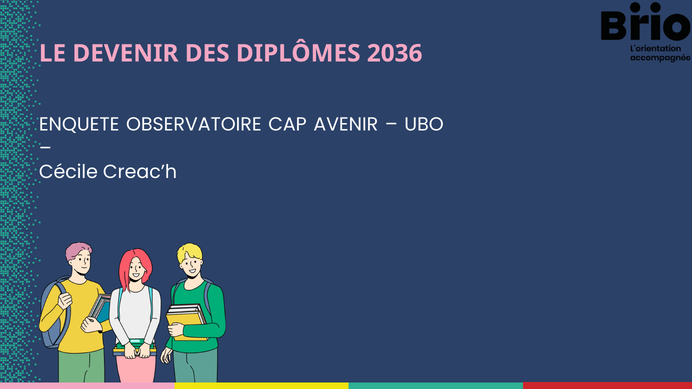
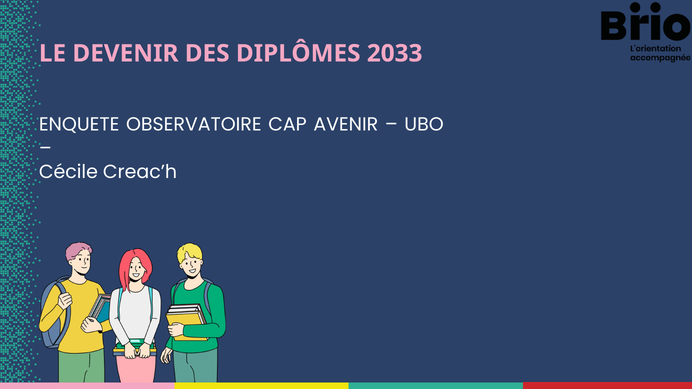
2036: 2036 -> 2033
